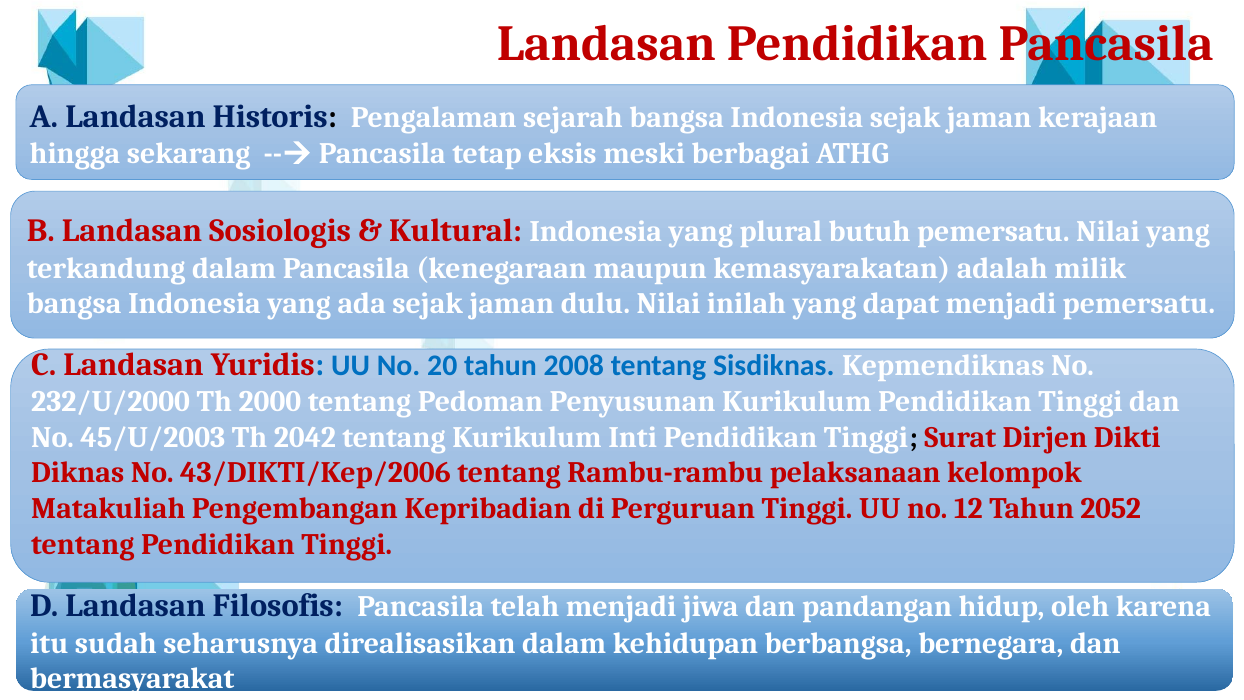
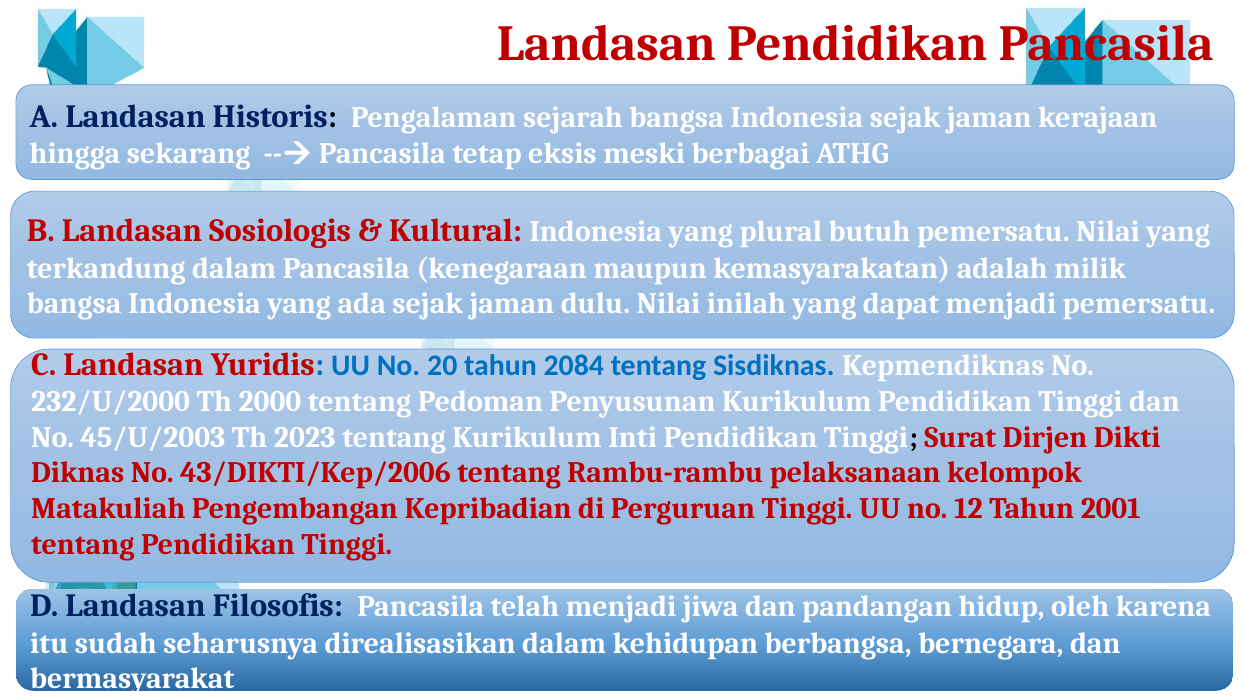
2008: 2008 -> 2084
2042: 2042 -> 2023
2052: 2052 -> 2001
